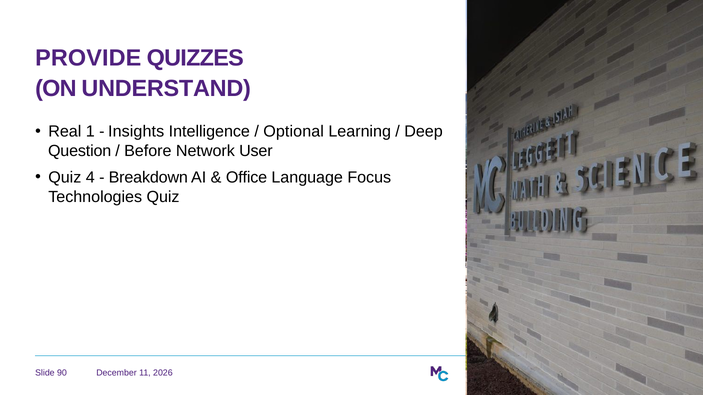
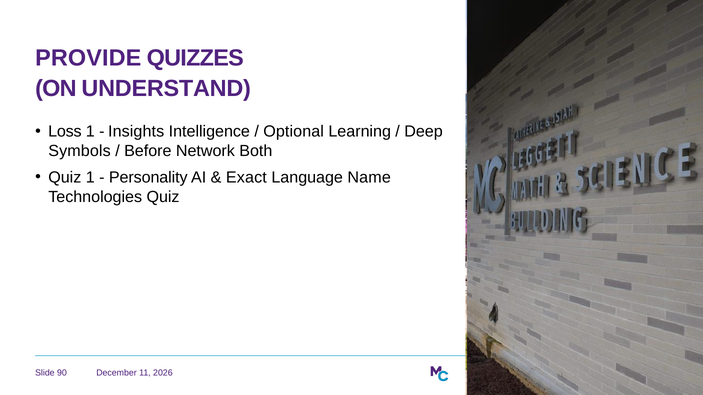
Real: Real -> Loss
Question: Question -> Symbols
User: User -> Both
Quiz 4: 4 -> 1
Breakdown: Breakdown -> Personality
Office: Office -> Exact
Focus: Focus -> Name
